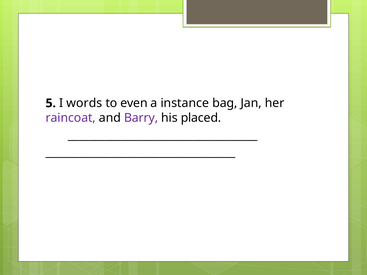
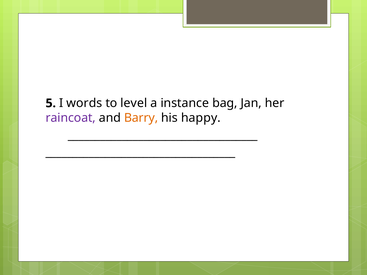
even: even -> level
Barry colour: purple -> orange
placed: placed -> happy
